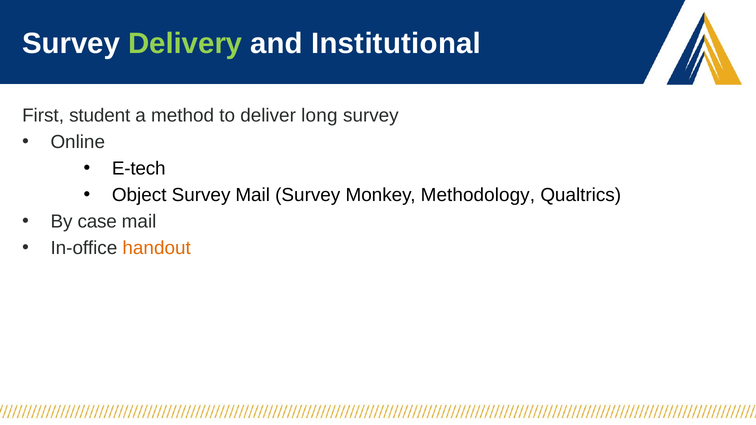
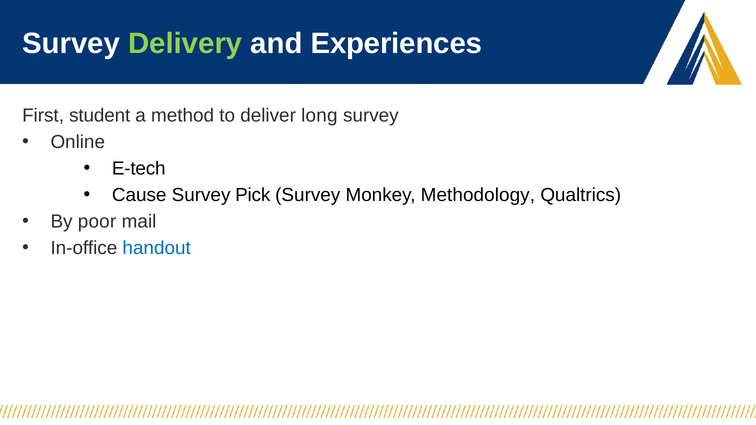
Institutional: Institutional -> Experiences
Object: Object -> Cause
Survey Mail: Mail -> Pick
case: case -> poor
handout colour: orange -> blue
